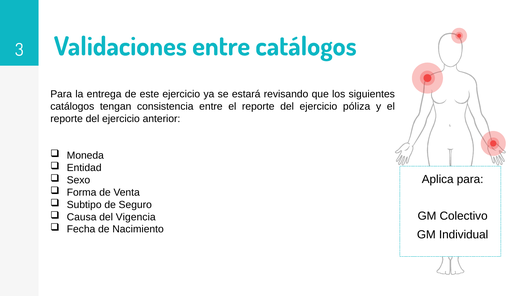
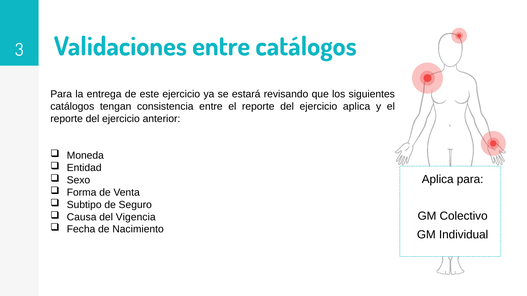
ejercicio póliza: póliza -> aplica
